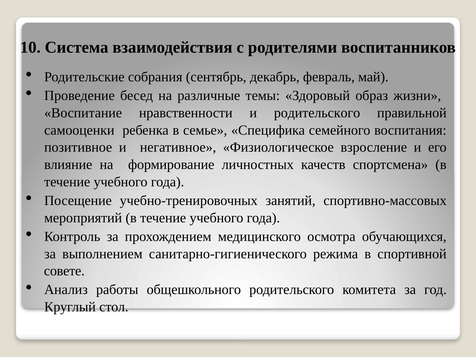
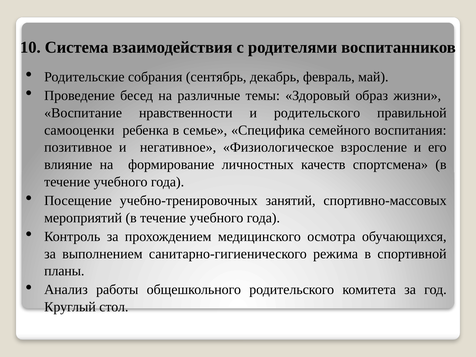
совете: совете -> планы
